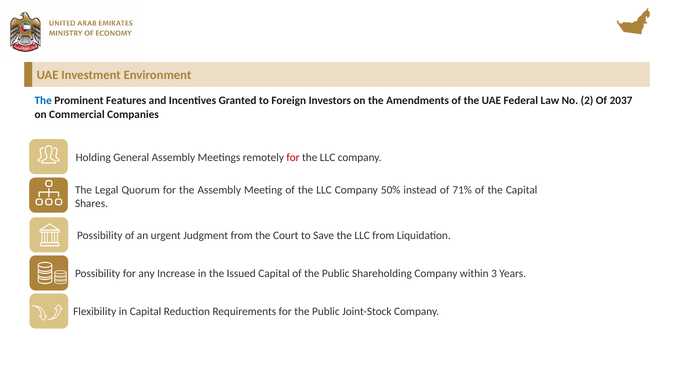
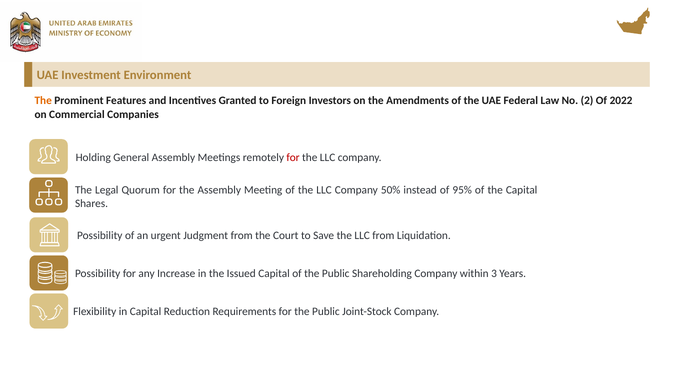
The at (43, 101) colour: blue -> orange
2037: 2037 -> 2022
71%: 71% -> 95%
